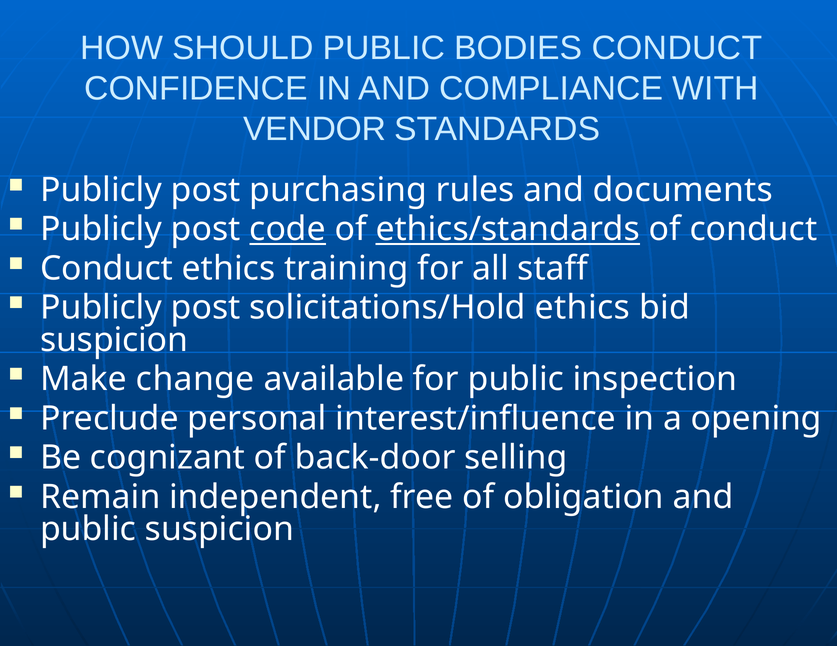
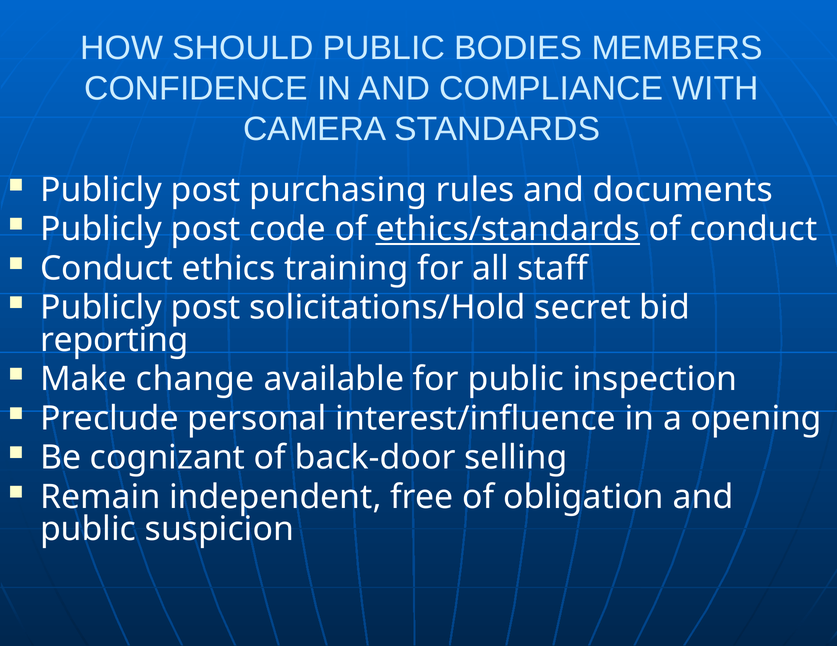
BODIES CONDUCT: CONDUCT -> MEMBERS
VENDOR: VENDOR -> CAMERA
code underline: present -> none
solicitations/Hold ethics: ethics -> secret
suspicion at (114, 340): suspicion -> reporting
